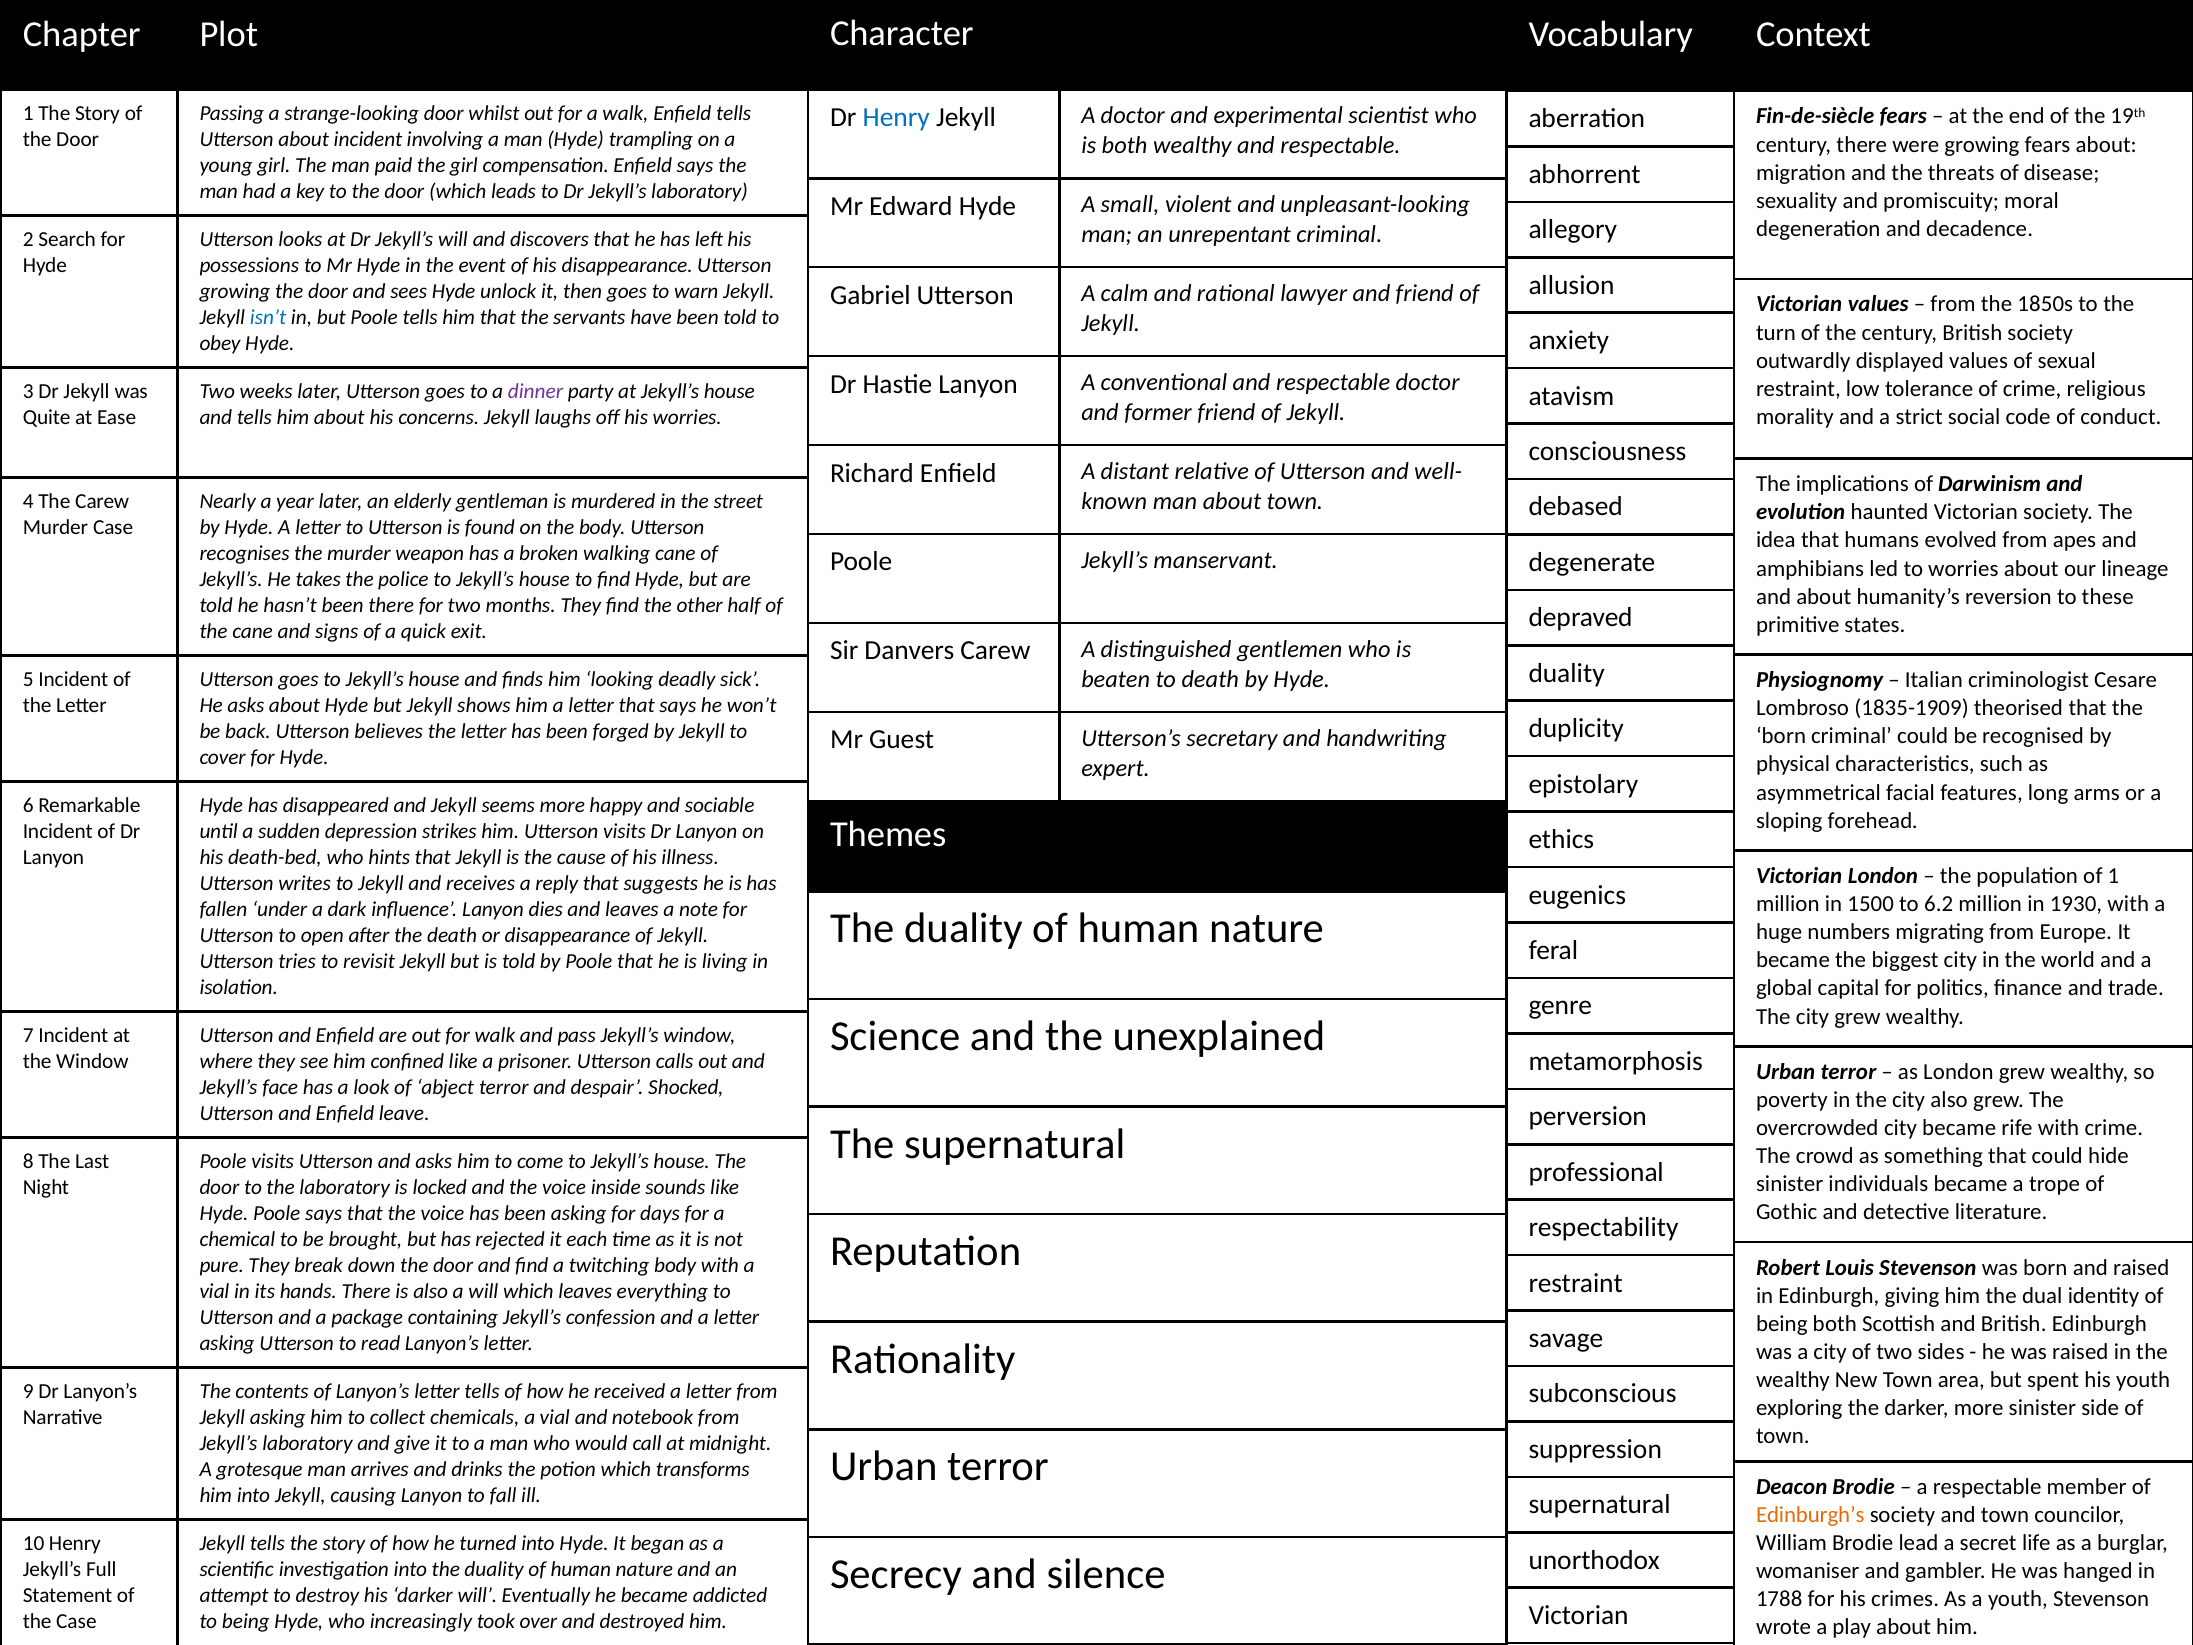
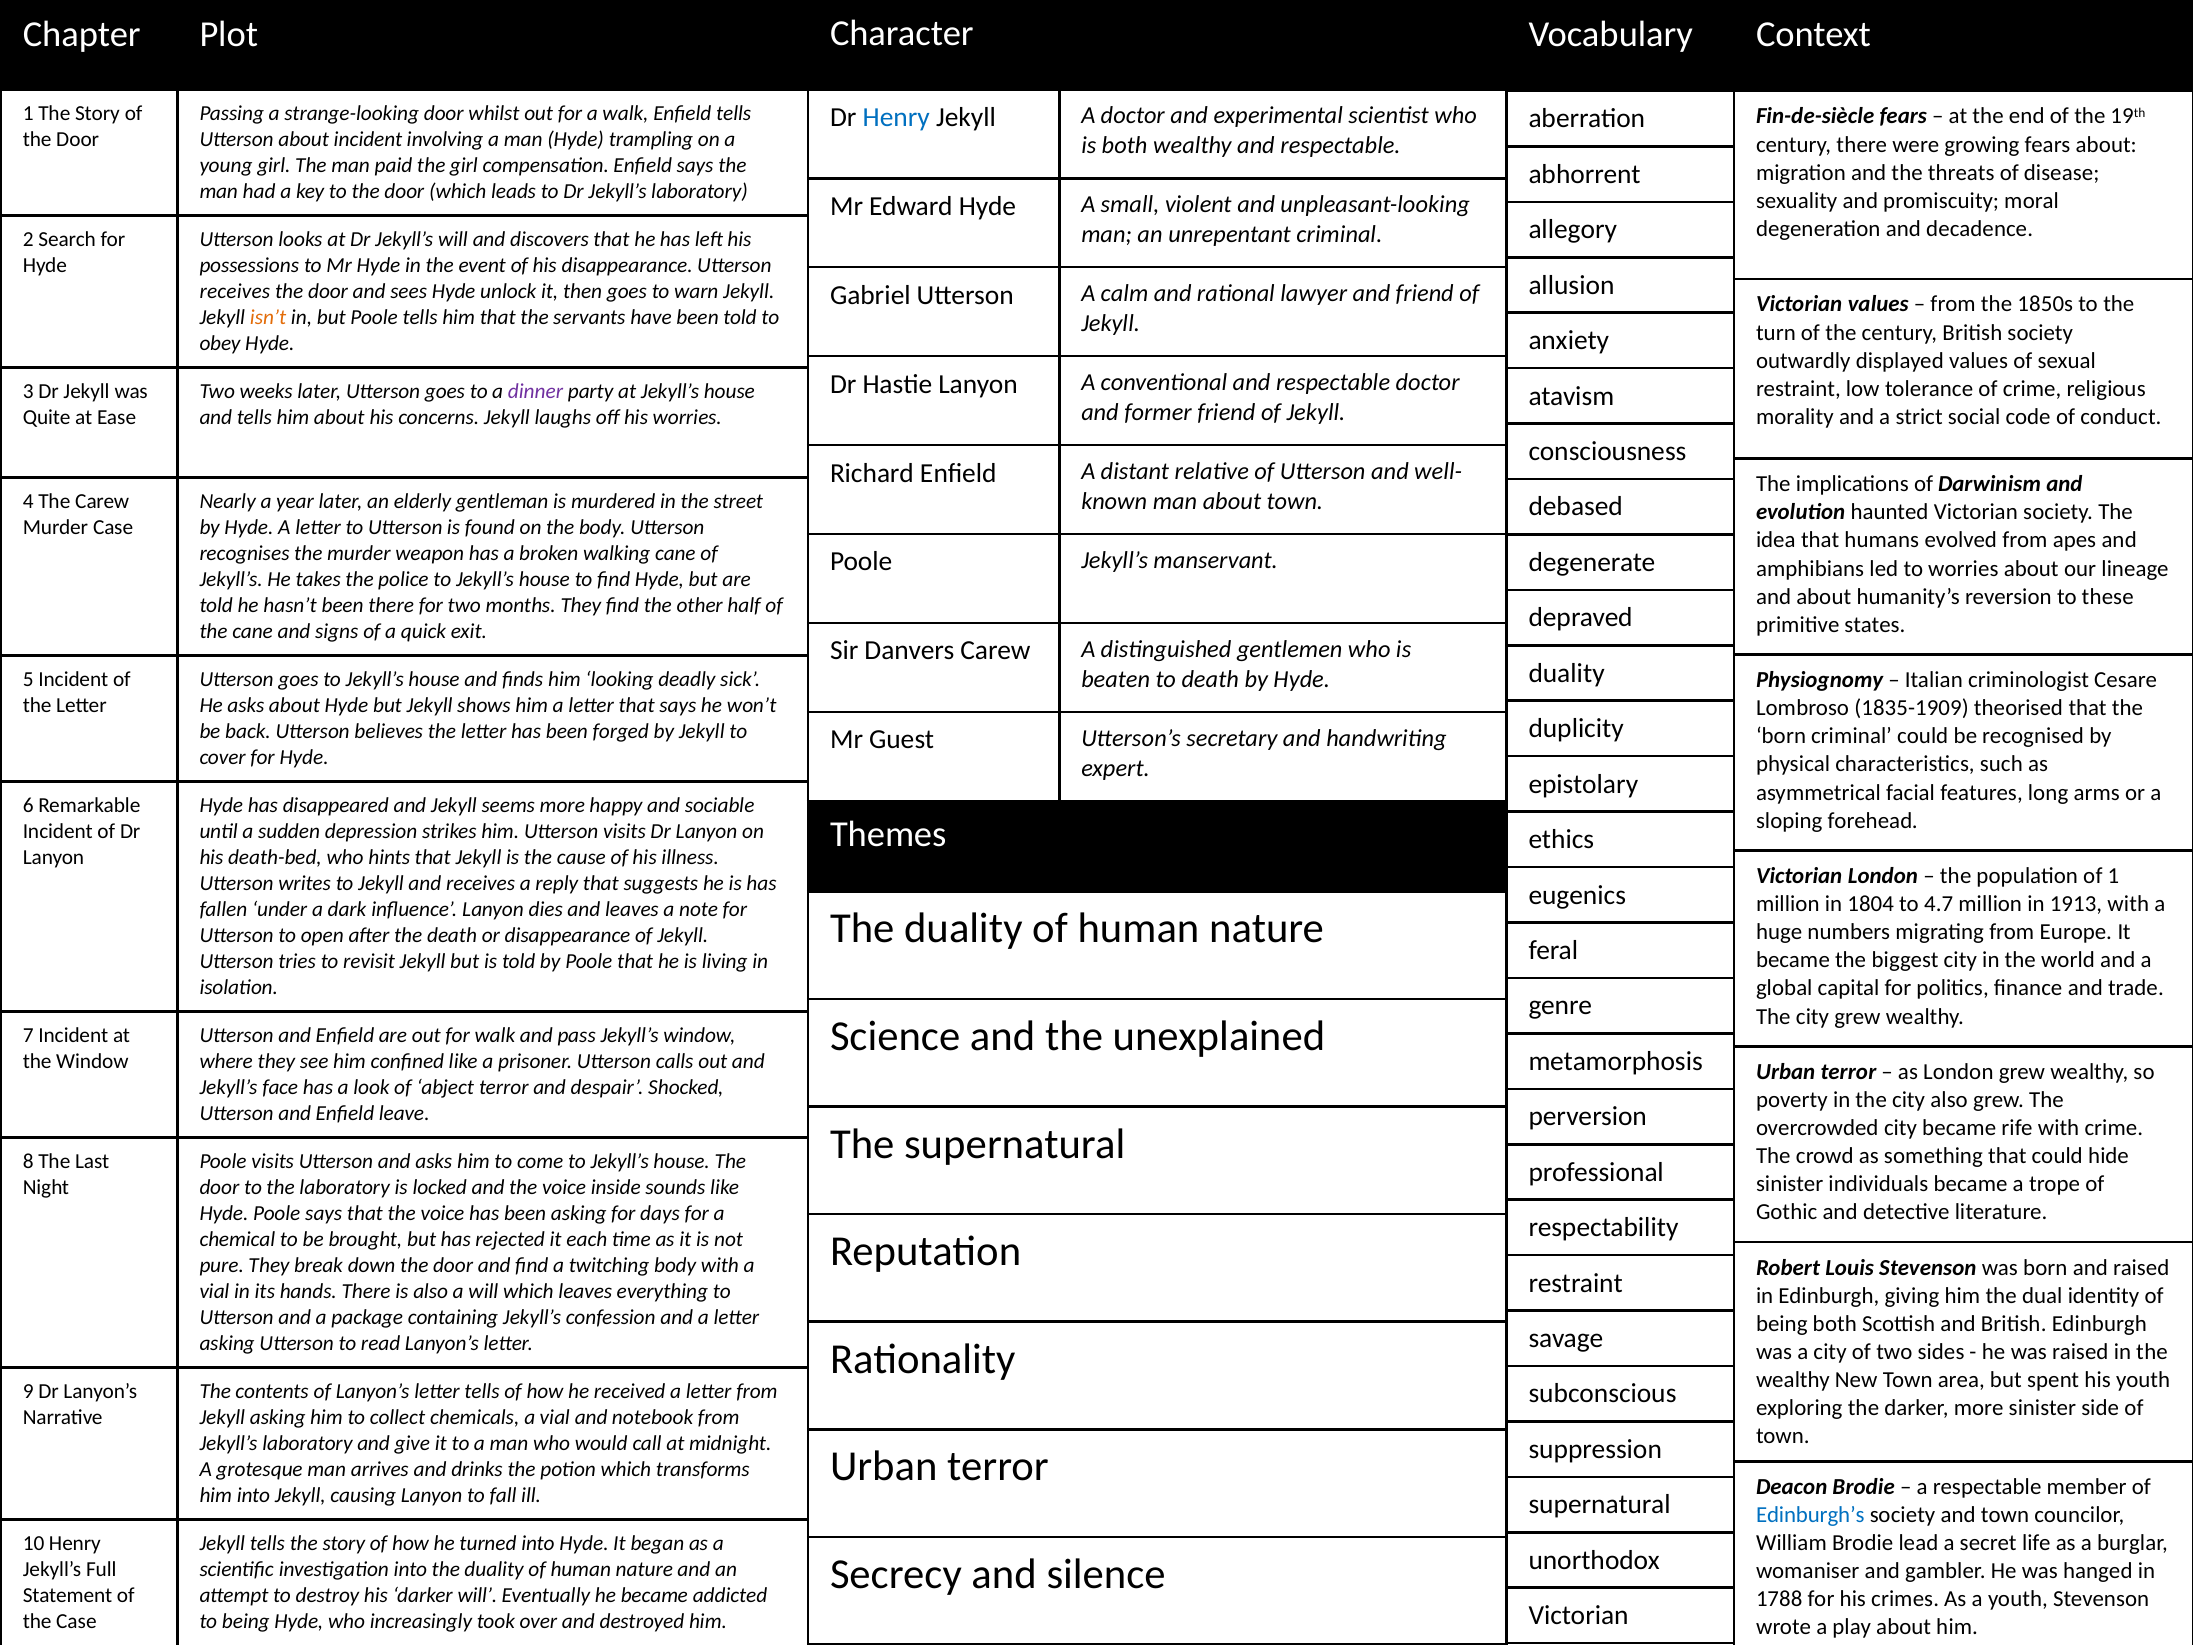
growing at (235, 292): growing -> receives
isn’t colour: blue -> orange
1500: 1500 -> 1804
6.2: 6.2 -> 4.7
1930: 1930 -> 1913
Edinburgh’s colour: orange -> blue
